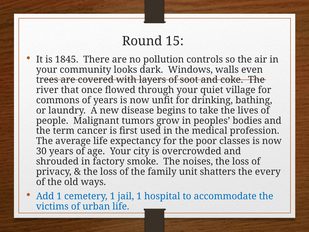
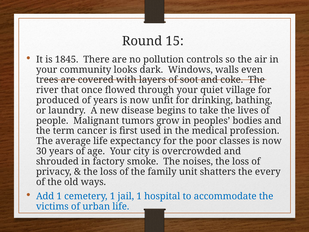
commons: commons -> produced
